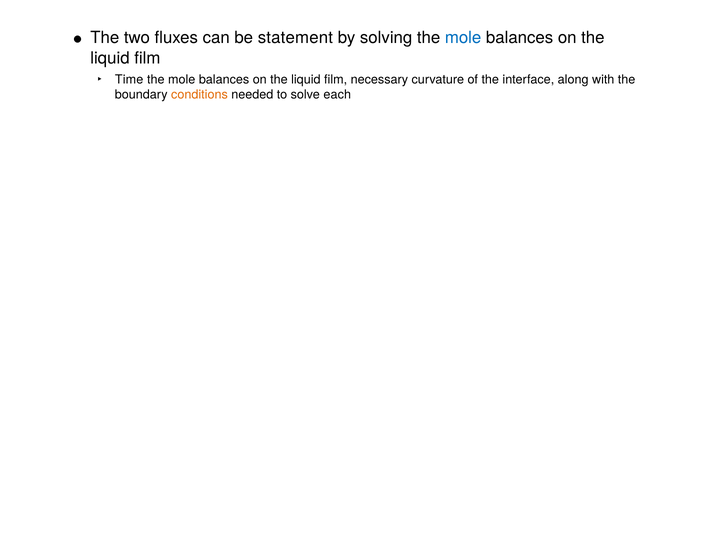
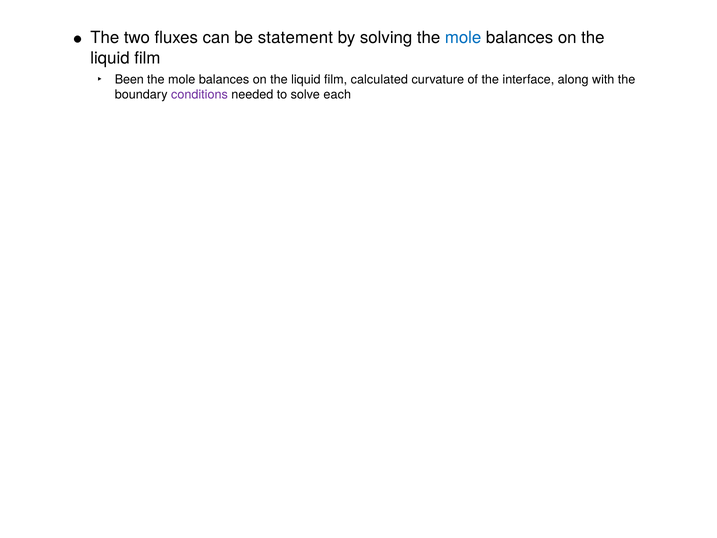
Time: Time -> Been
necessary: necessary -> calculated
conditions colour: orange -> purple
